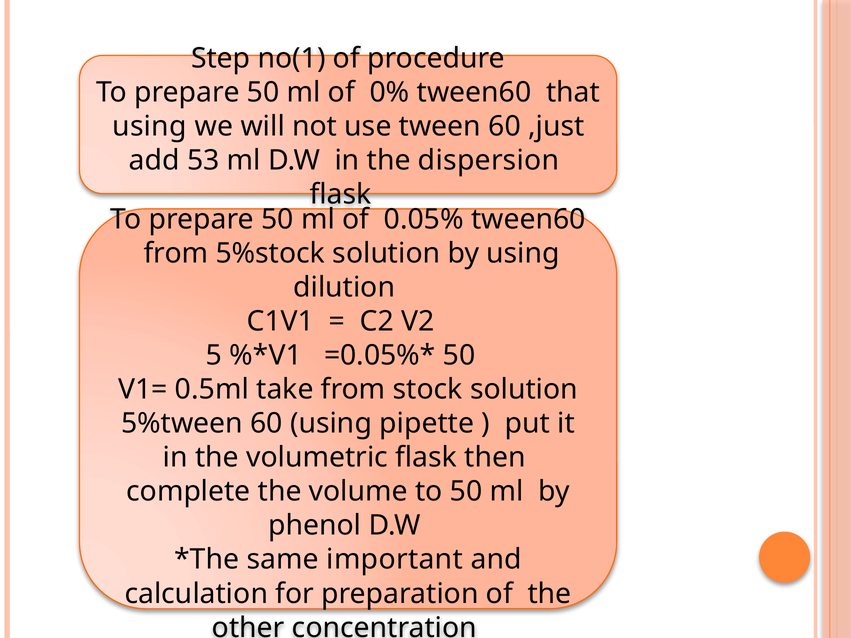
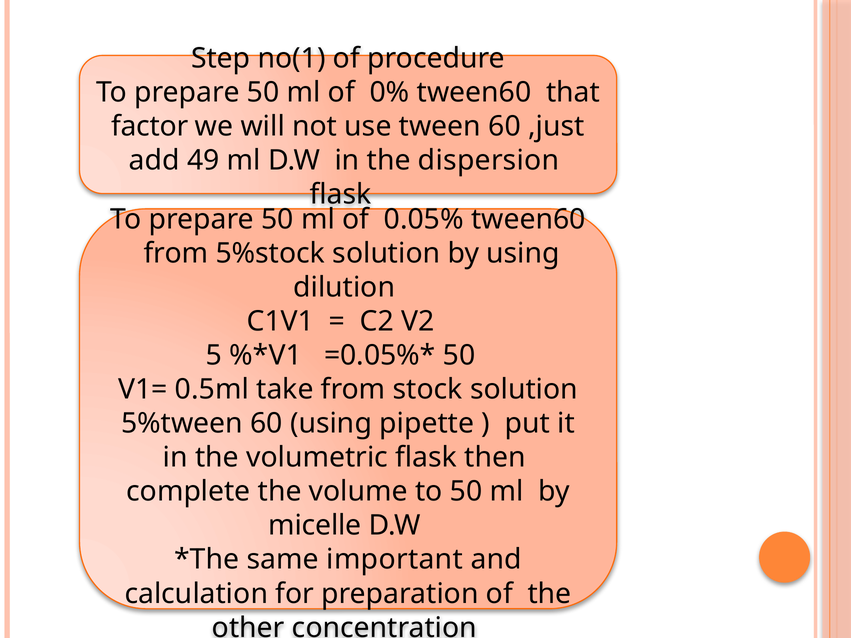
using at (149, 126): using -> factor
53: 53 -> 49
phenol: phenol -> micelle
